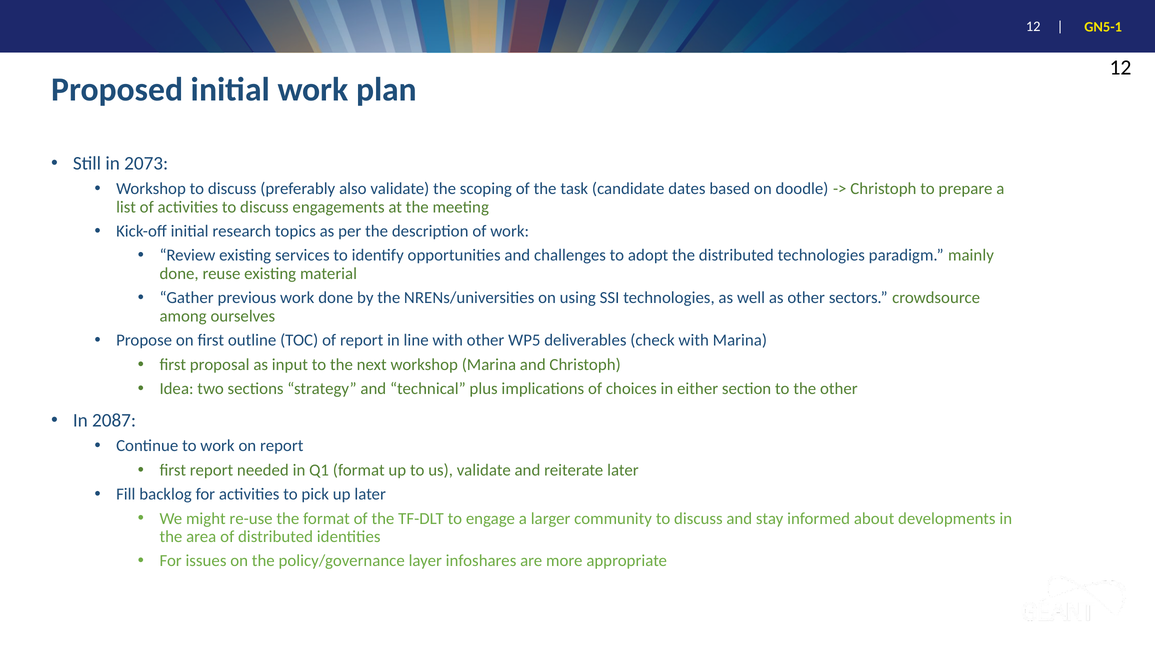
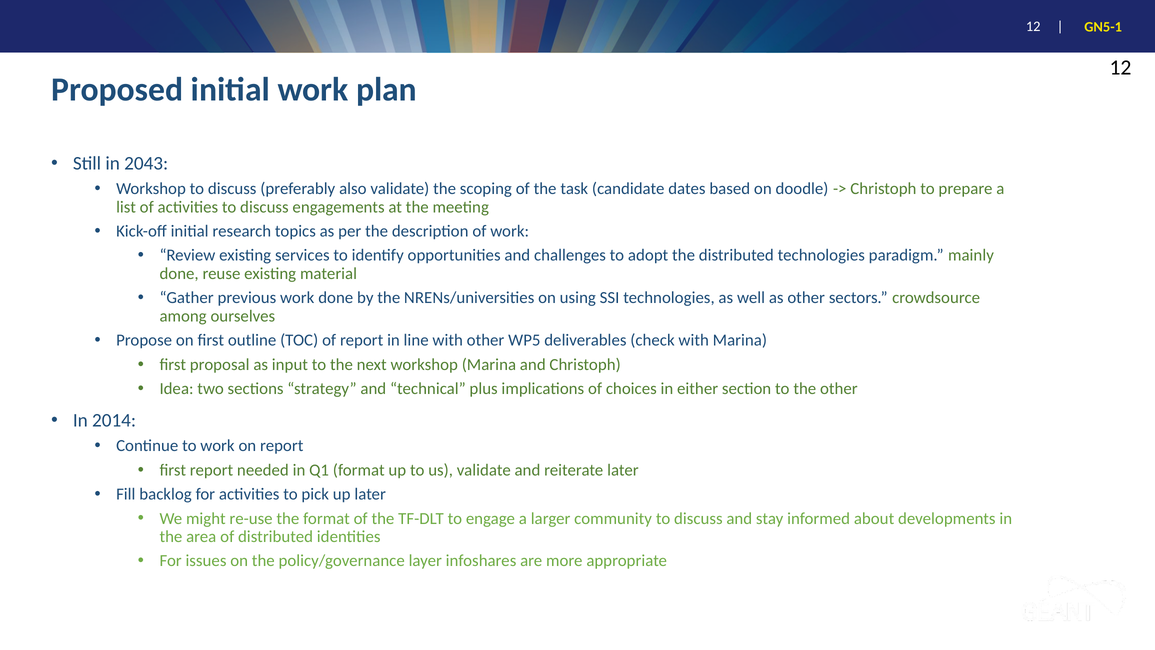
2073: 2073 -> 2043
2087: 2087 -> 2014
